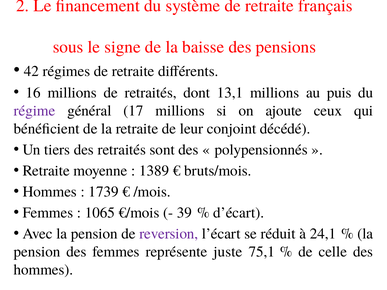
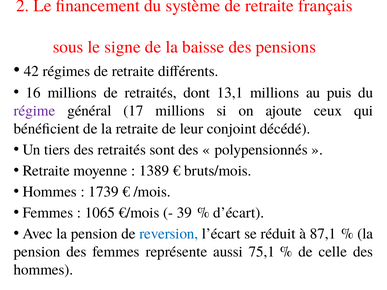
reversion colour: purple -> blue
24,1: 24,1 -> 87,1
juste: juste -> aussi
